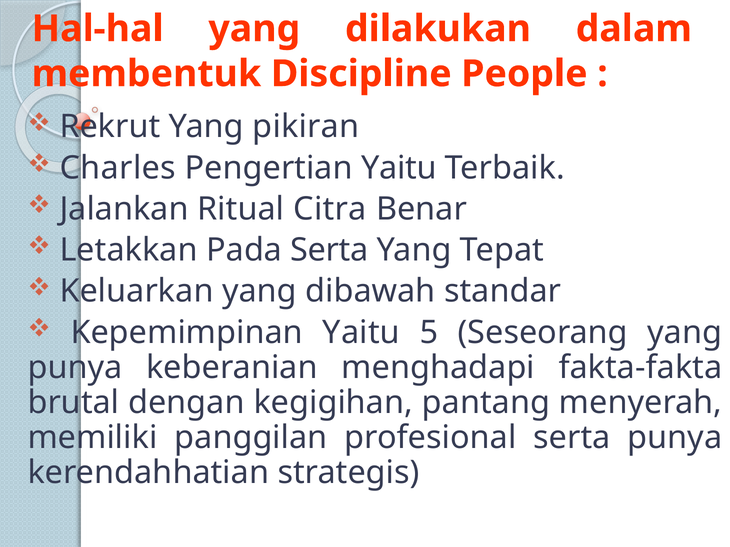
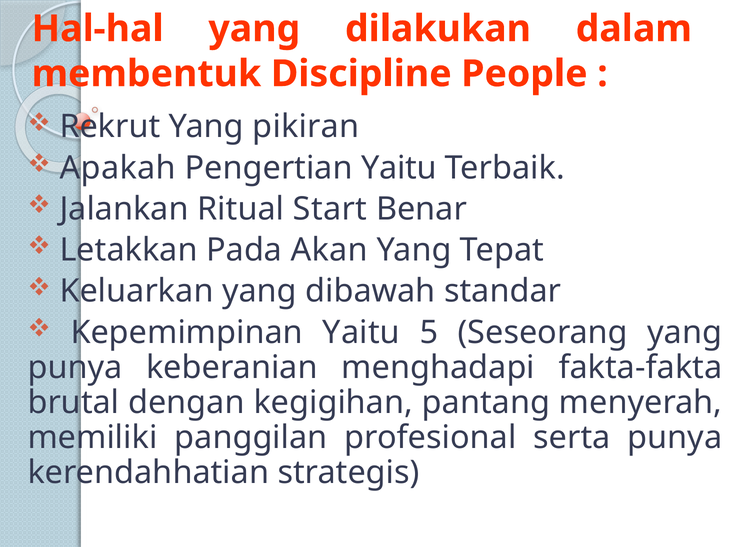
Charles: Charles -> Apakah
Citra: Citra -> Start
Pada Serta: Serta -> Akan
